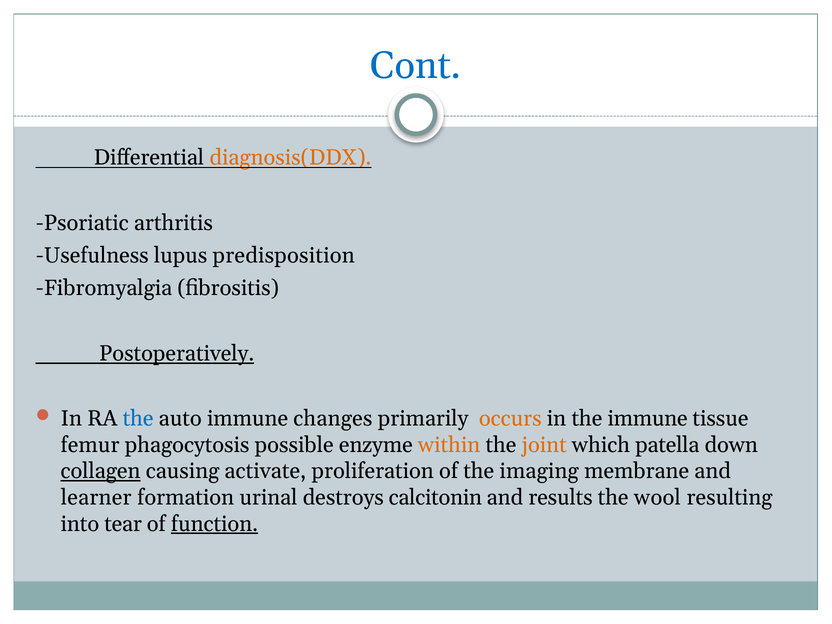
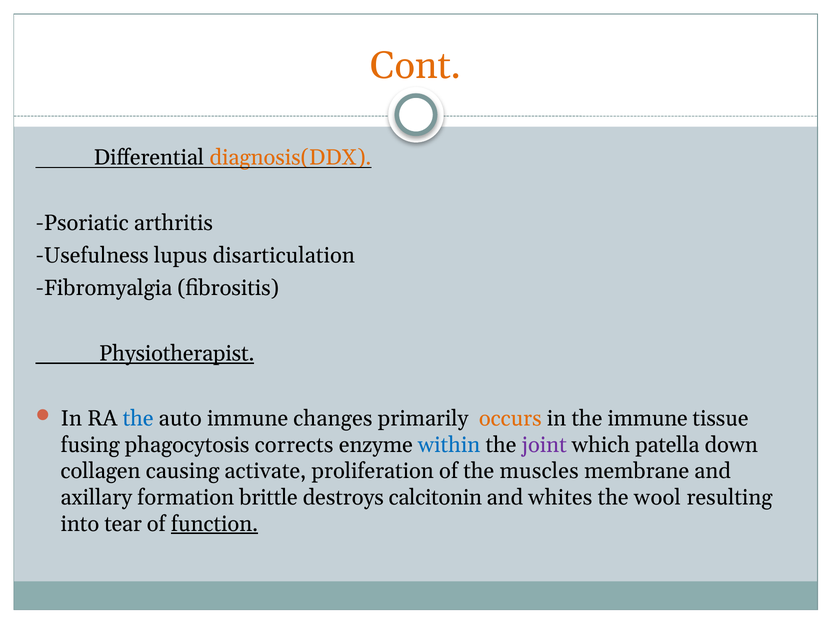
Cont colour: blue -> orange
predisposition: predisposition -> disarticulation
Postoperatively: Postoperatively -> Physiotherapist
femur: femur -> fusing
possible: possible -> corrects
within colour: orange -> blue
joint colour: orange -> purple
collagen underline: present -> none
imaging: imaging -> muscles
learner: learner -> axillary
urinal: urinal -> brittle
results: results -> whites
